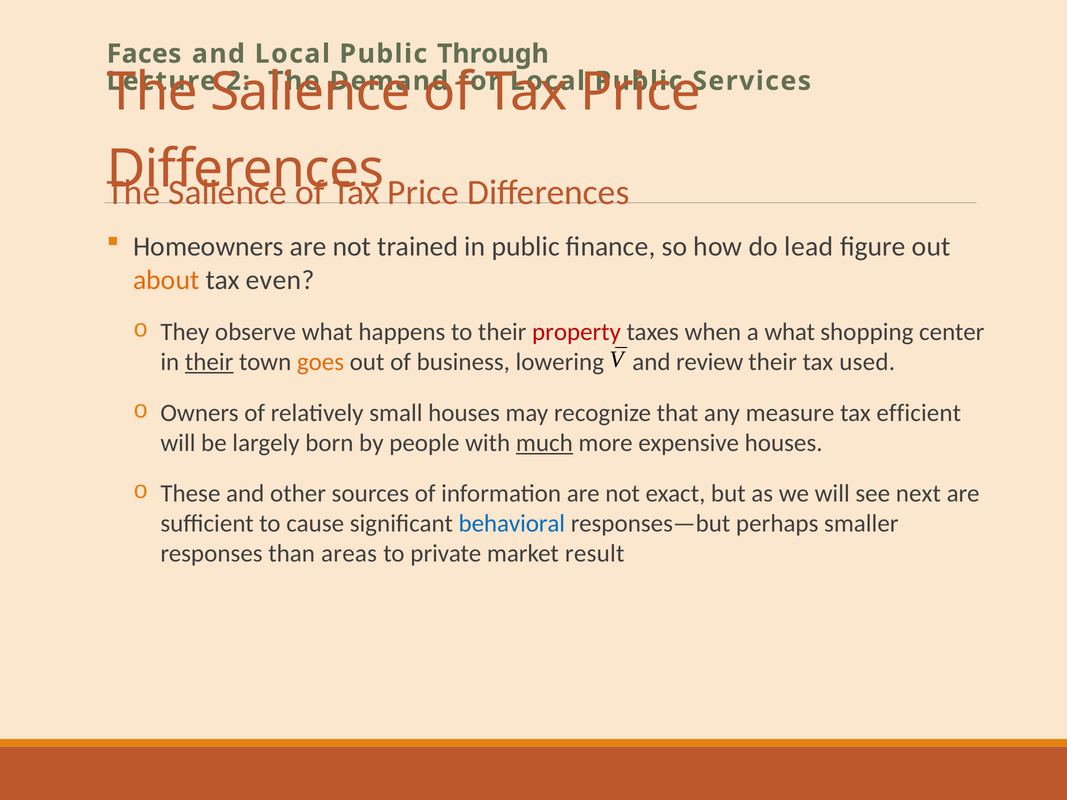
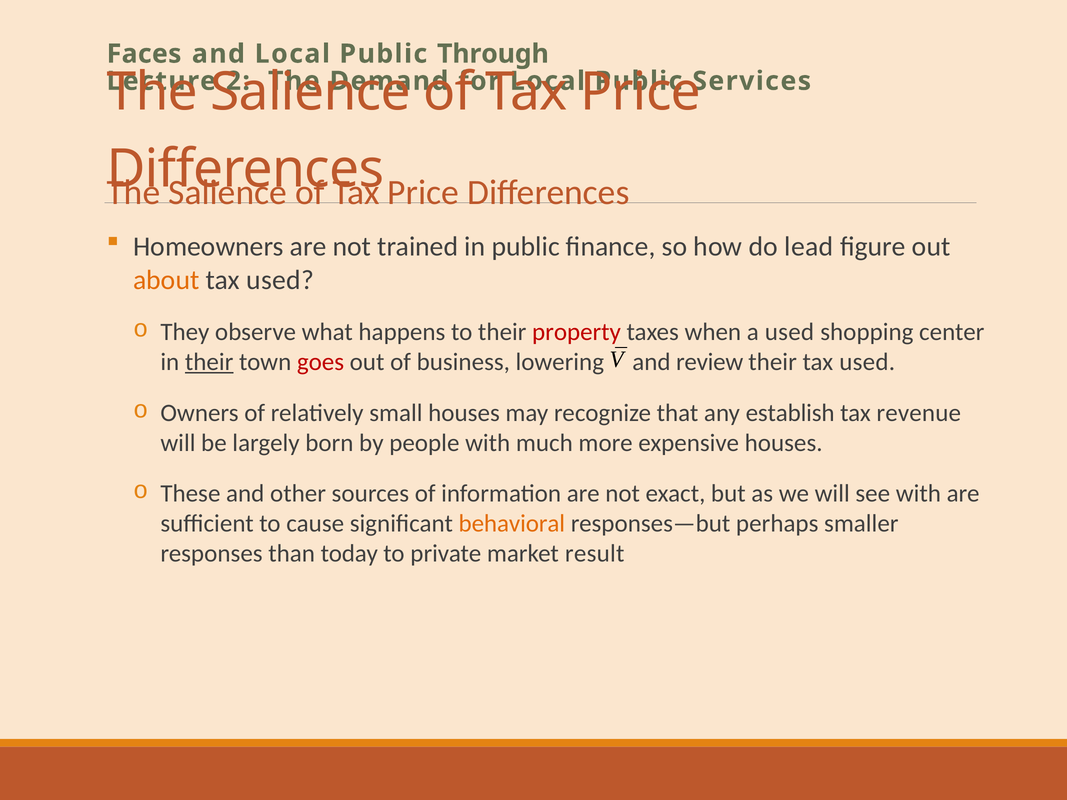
even at (280, 280): even -> used
a what: what -> used
goes colour: orange -> red
measure: measure -> establish
efficient: efficient -> revenue
much underline: present -> none
see next: next -> with
behavioral colour: blue -> orange
areas: areas -> today
